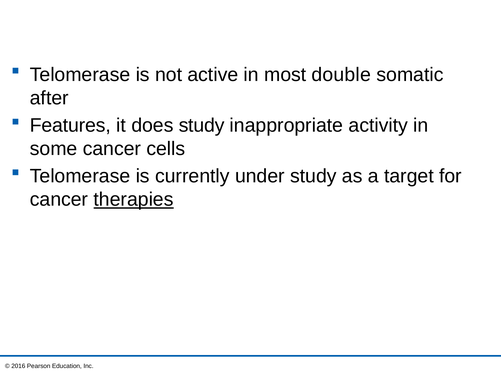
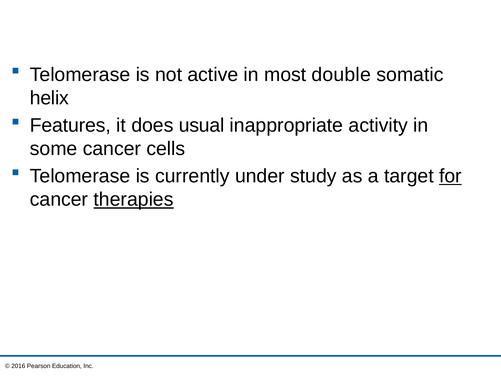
after: after -> helix
does study: study -> usual
for underline: none -> present
